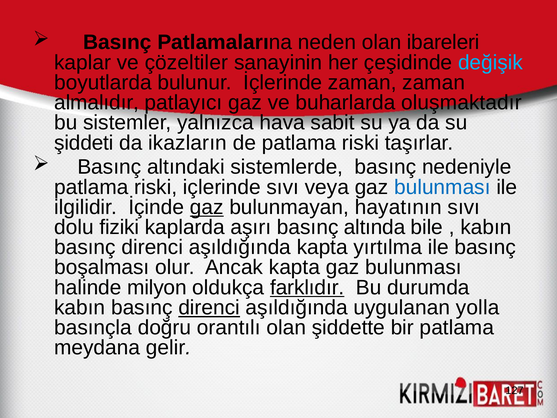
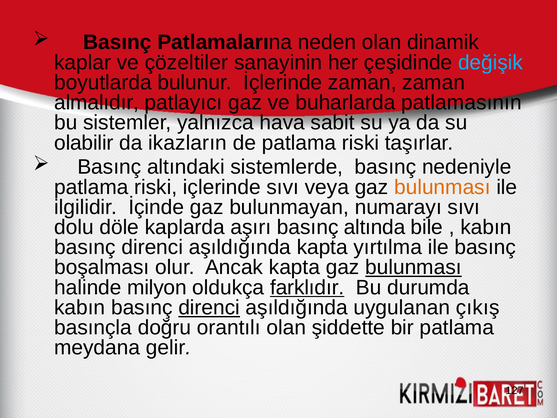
ibareleri: ibareleri -> dinamik
oluşmaktadır: oluşmaktadır -> patlamasının
şiddeti: şiddeti -> olabilir
bulunması at (442, 187) colour: blue -> orange
gaz at (207, 207) underline: present -> none
hayatının: hayatının -> numarayı
fiziki: fiziki -> döle
bulunması at (413, 267) underline: none -> present
yolla: yolla -> çıkış
